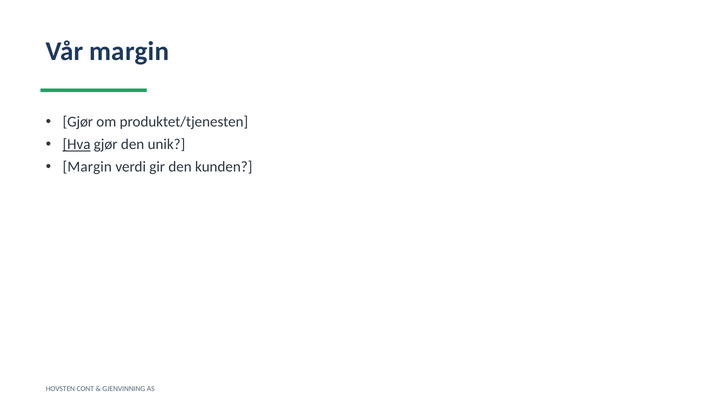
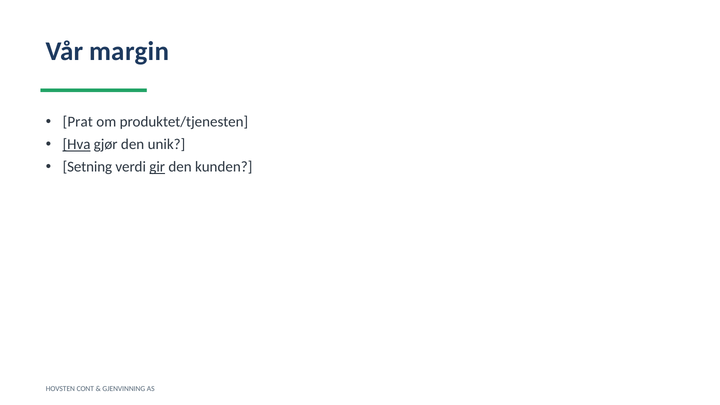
Gjør at (78, 122): Gjør -> Prat
Margin at (87, 167): Margin -> Setning
gir underline: none -> present
